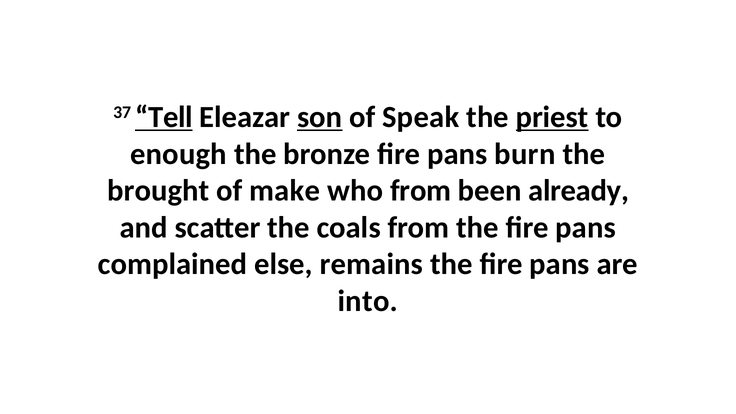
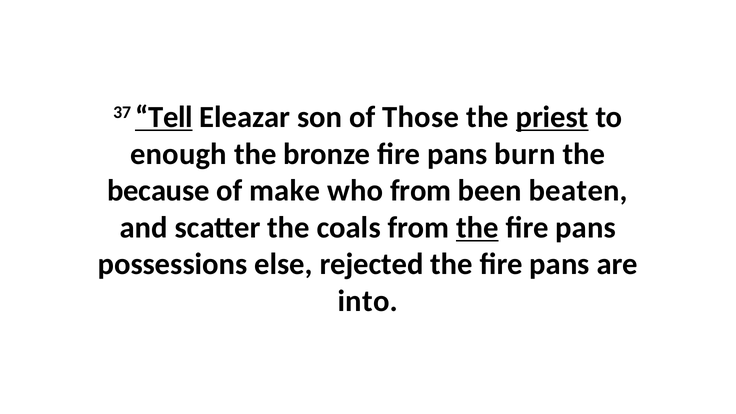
son underline: present -> none
Speak: Speak -> Those
brought: brought -> because
already: already -> beaten
the at (477, 228) underline: none -> present
complained: complained -> possessions
remains: remains -> rejected
